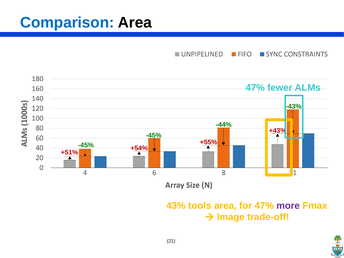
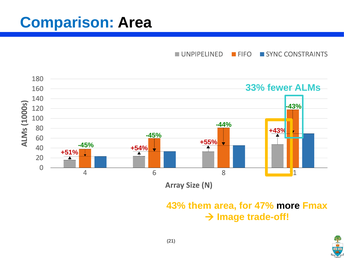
47% at (255, 88): 47% -> 33%
tools: tools -> them
more colour: purple -> black
